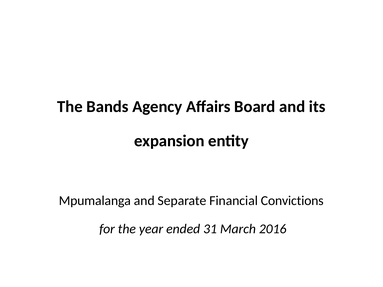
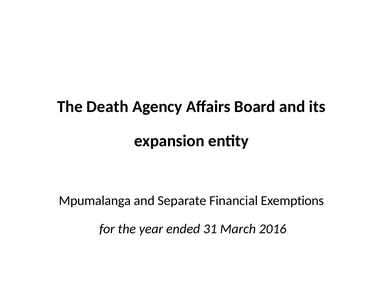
Bands: Bands -> Death
Convictions: Convictions -> Exemptions
